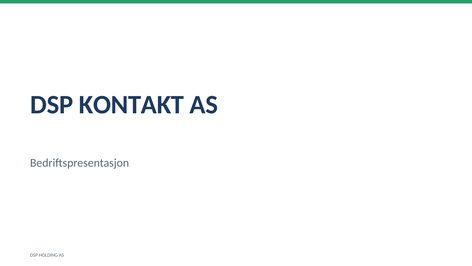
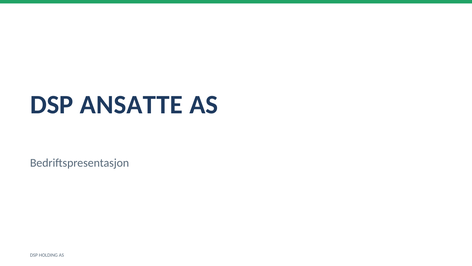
KONTAKT: KONTAKT -> ANSATTE
